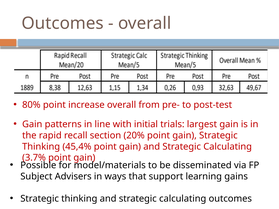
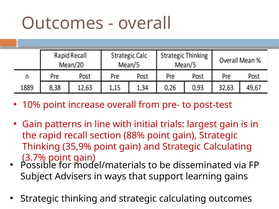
80%: 80% -> 10%
20%: 20% -> 88%
45,4%: 45,4% -> 35,9%
